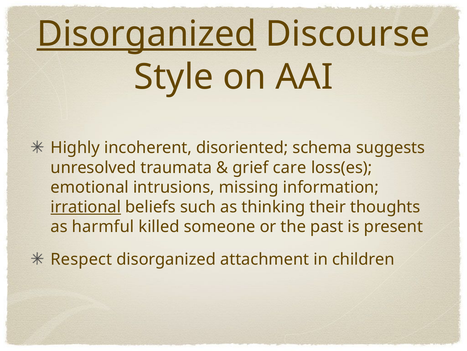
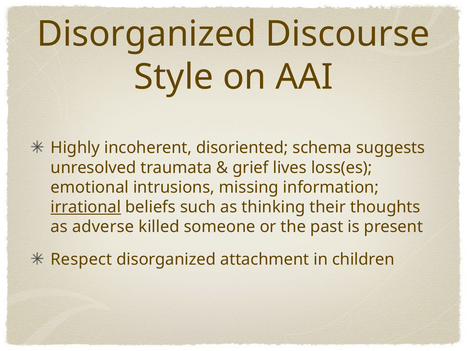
Disorganized at (147, 34) underline: present -> none
care: care -> lives
harmful: harmful -> adverse
